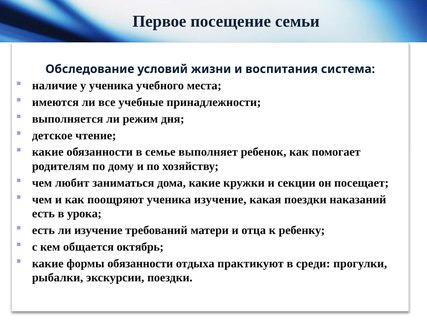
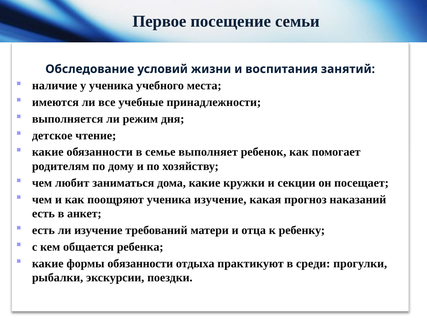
система: система -> занятий
какая поездки: поездки -> прогноз
урока: урока -> анкет
октябрь: октябрь -> ребенка
